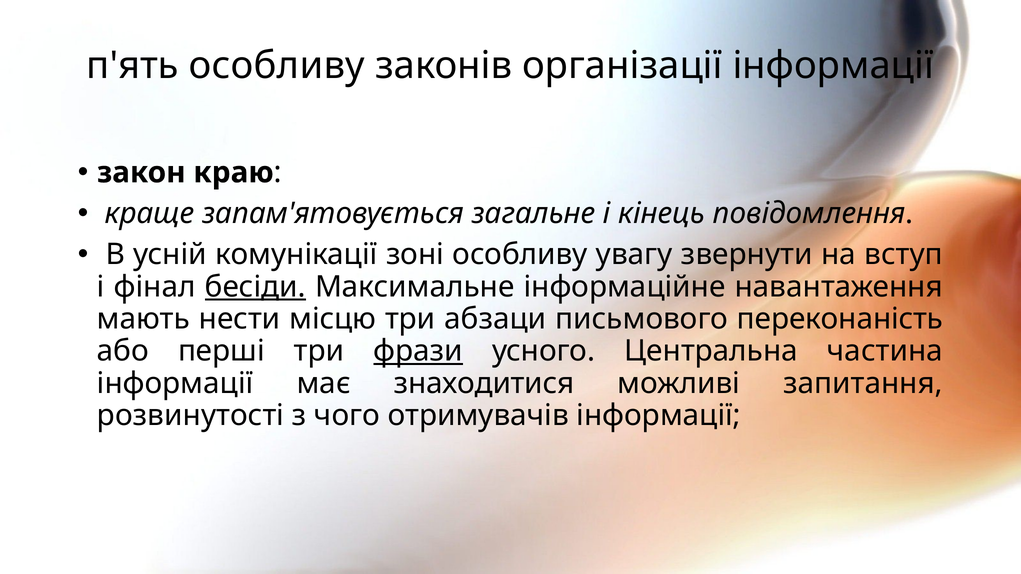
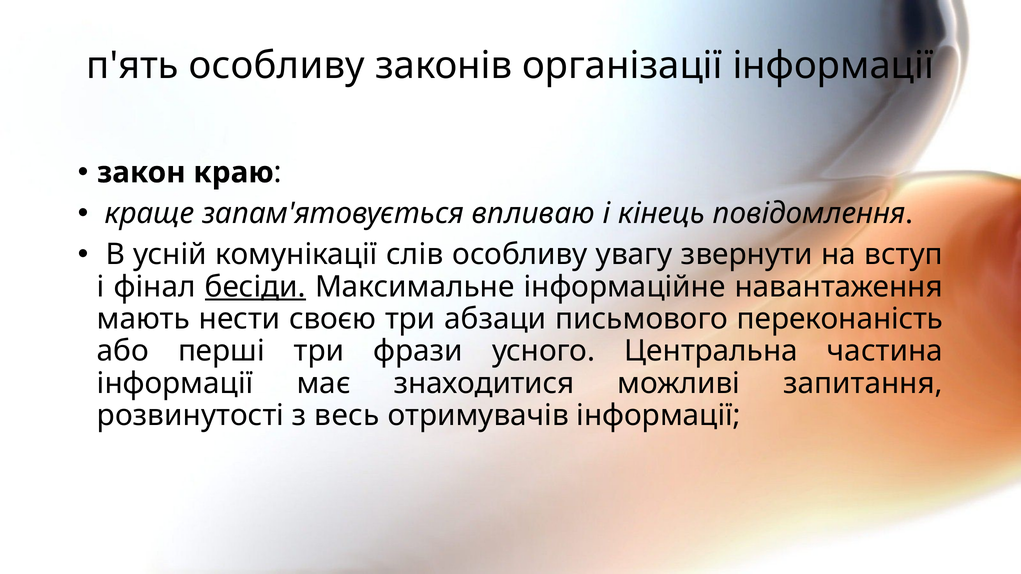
загальне: загальне -> впливаю
зоні: зоні -> слів
місцю: місцю -> своєю
фрази underline: present -> none
чого: чого -> весь
